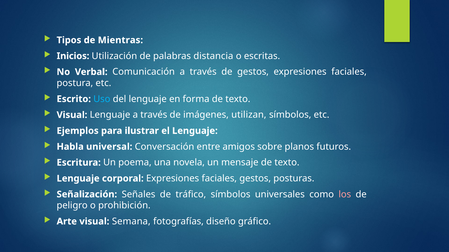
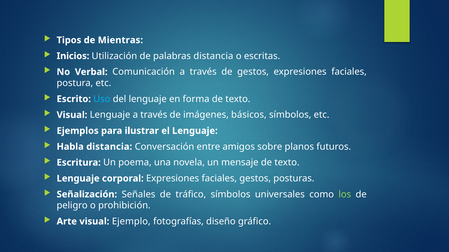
utilizan: utilizan -> básicos
Habla universal: universal -> distancia
los colour: pink -> light green
Semana: Semana -> Ejemplo
